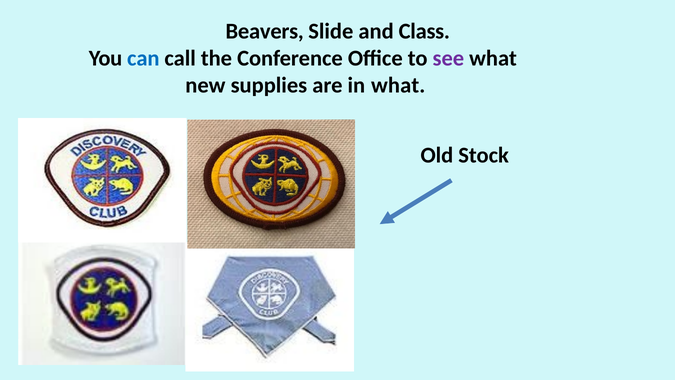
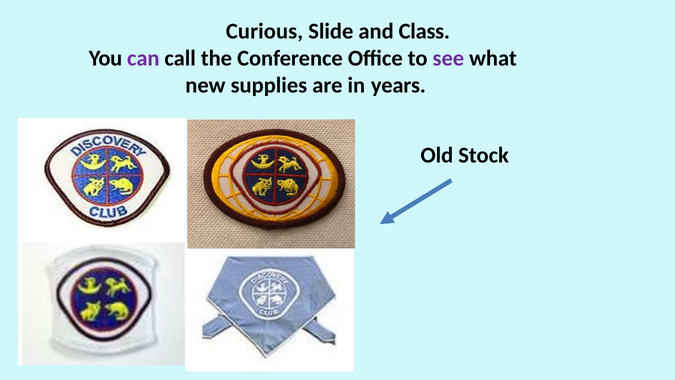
Beavers: Beavers -> Curious
can colour: blue -> purple
in what: what -> years
